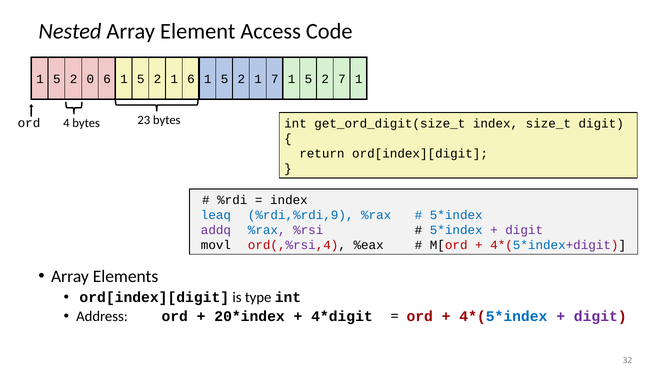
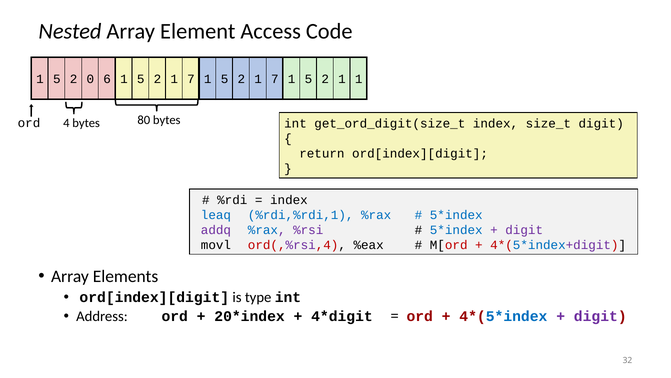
6 at (191, 79): 6 -> 7
7 at (342, 79): 7 -> 1
23: 23 -> 80
%rdi,%rdi,9: %rdi,%rdi,9 -> %rdi,%rdi,1
